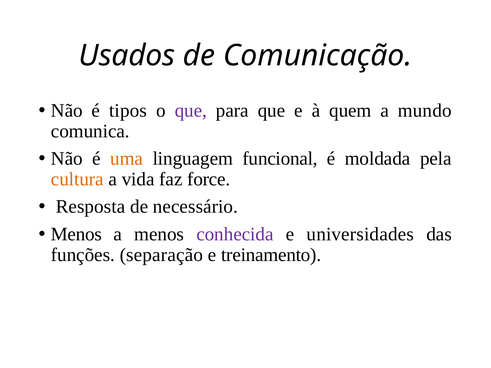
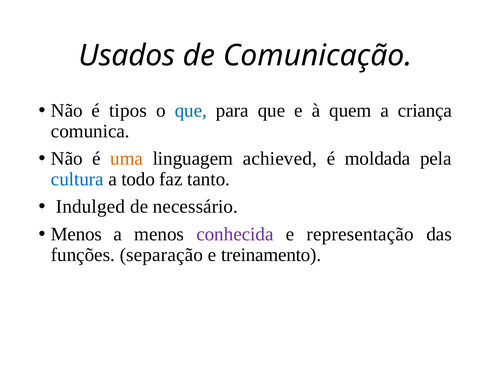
que at (191, 111) colour: purple -> blue
mundo: mundo -> criança
funcional: funcional -> achieved
cultura colour: orange -> blue
vida: vida -> todo
force: force -> tanto
Resposta: Resposta -> Indulged
universidades: universidades -> representação
